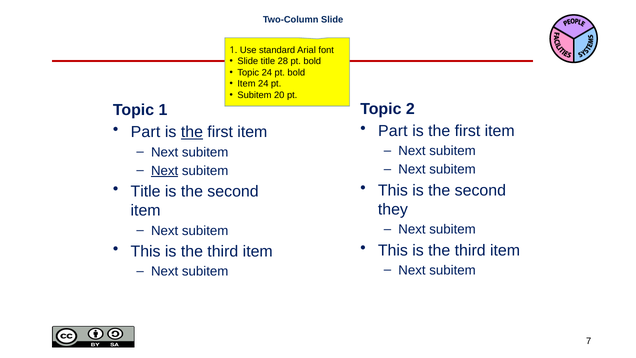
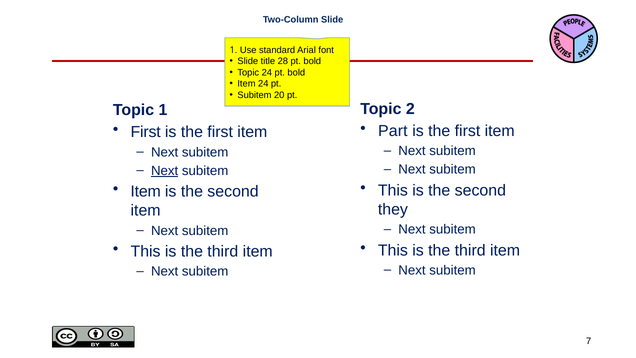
Part at (145, 132): Part -> First
the at (192, 132) underline: present -> none
Title at (146, 191): Title -> Item
